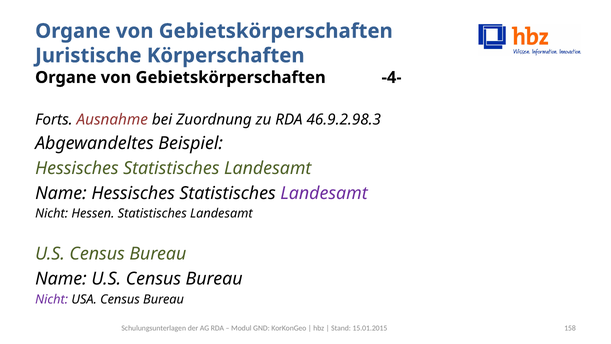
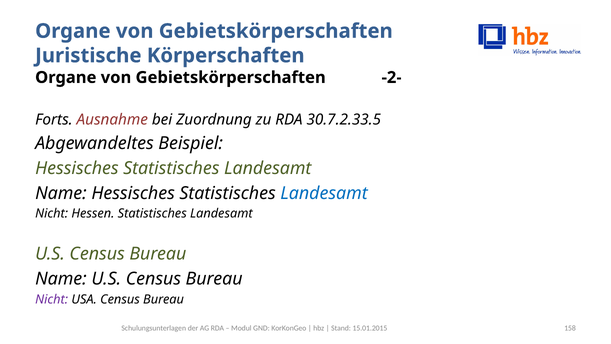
-4-: -4- -> -2-
46.9.2.98.3: 46.9.2.98.3 -> 30.7.2.33.5
Landesamt at (324, 193) colour: purple -> blue
